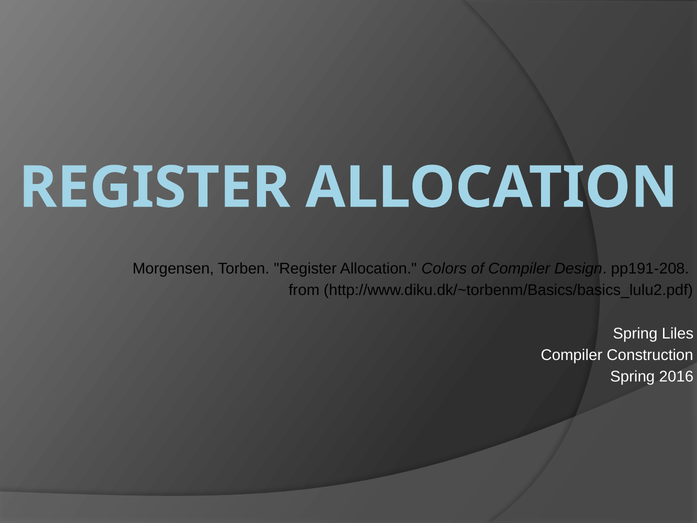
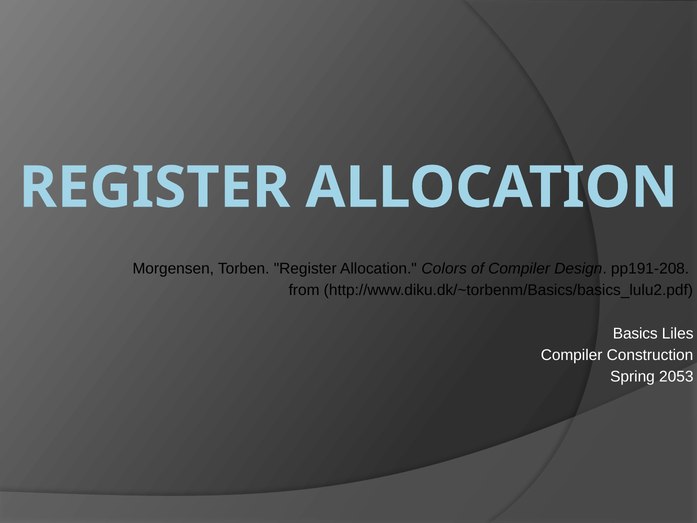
Spring at (635, 333): Spring -> Basics
2016: 2016 -> 2053
